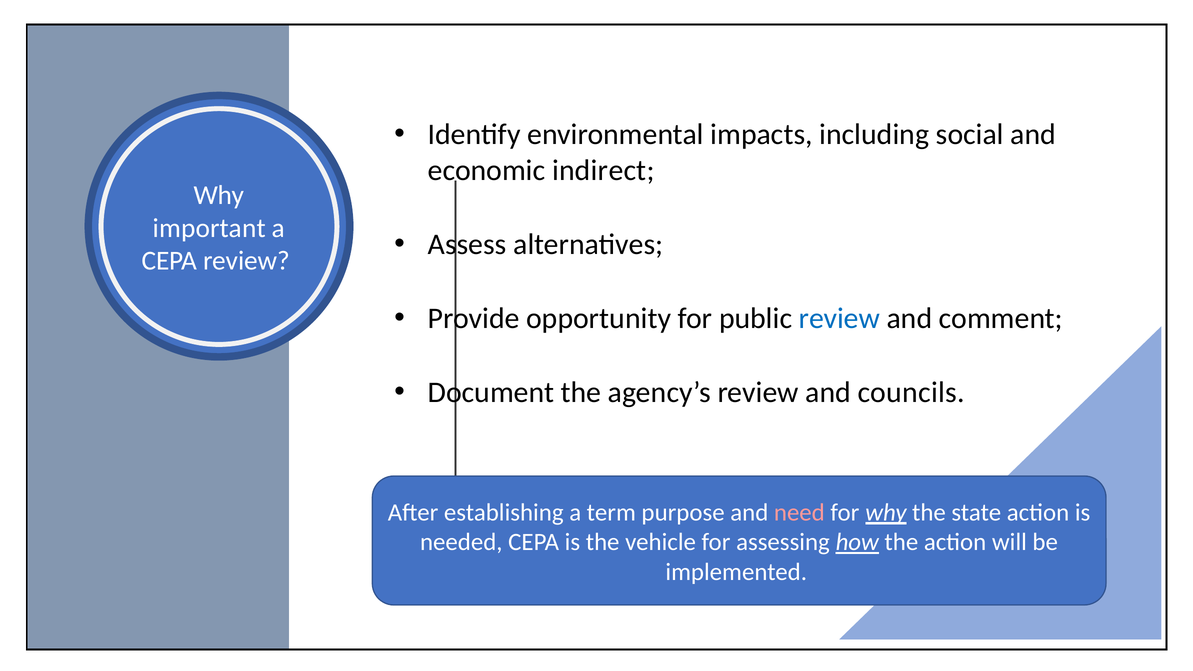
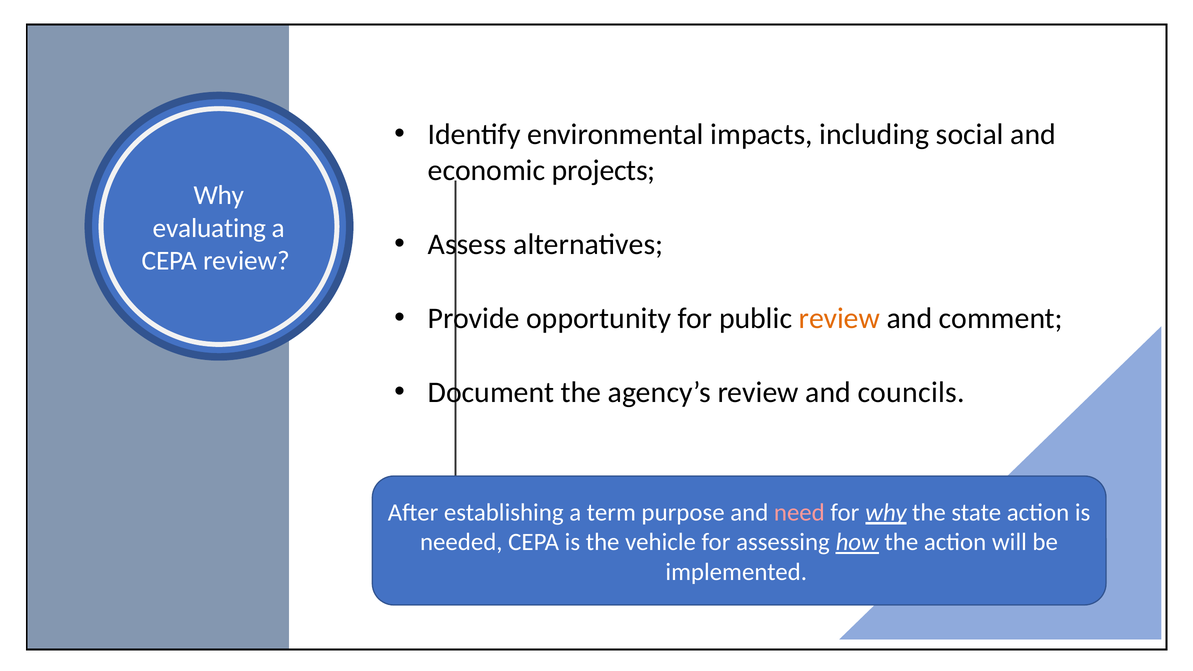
indirect: indirect -> projects
important: important -> evaluating
review at (839, 318) colour: blue -> orange
